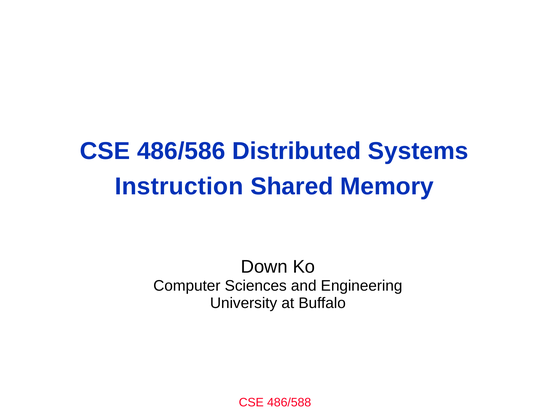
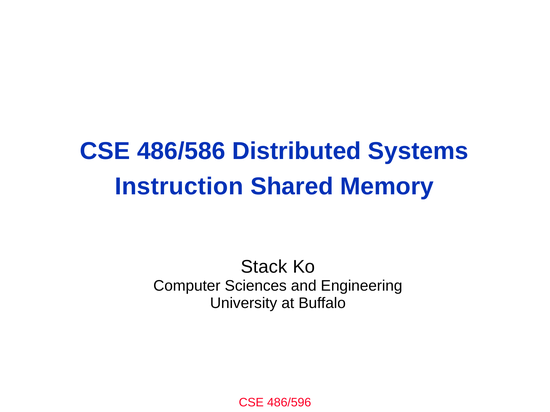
Down: Down -> Stack
486/588: 486/588 -> 486/596
